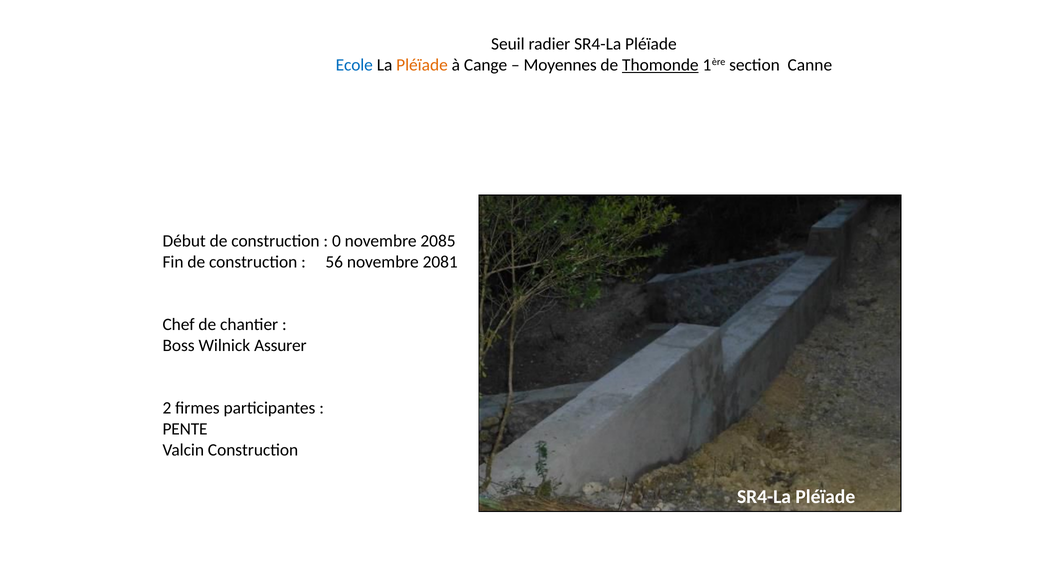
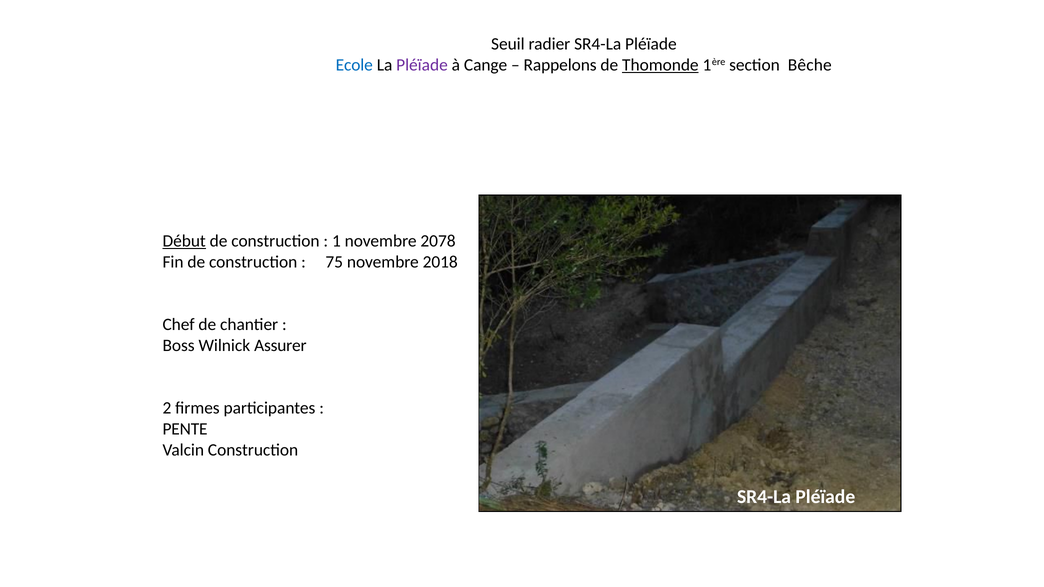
Pléïade at (422, 65) colour: orange -> purple
Moyennes: Moyennes -> Rappelons
Canne: Canne -> Bêche
Début underline: none -> present
0: 0 -> 1
2085: 2085 -> 2078
56: 56 -> 75
2081: 2081 -> 2018
